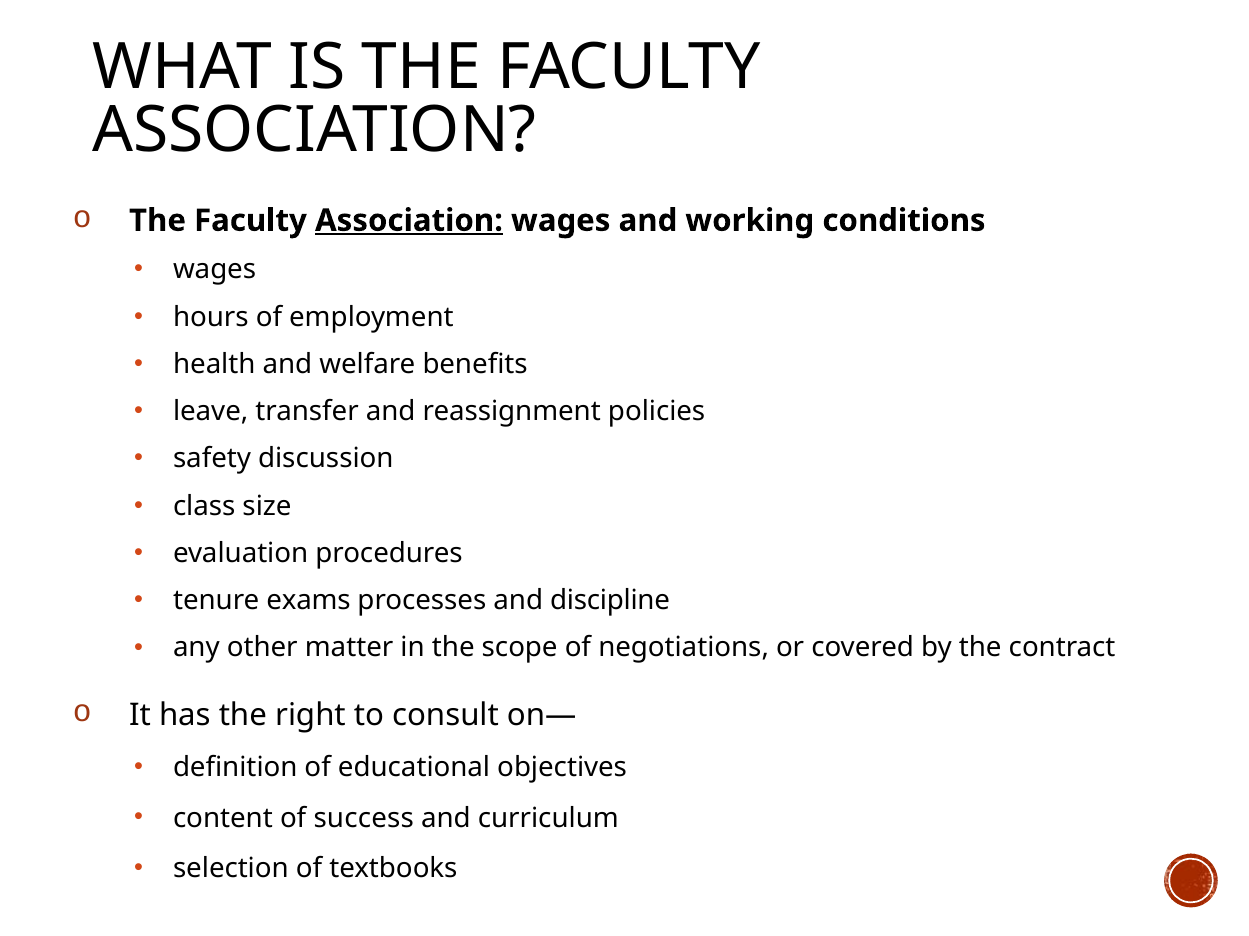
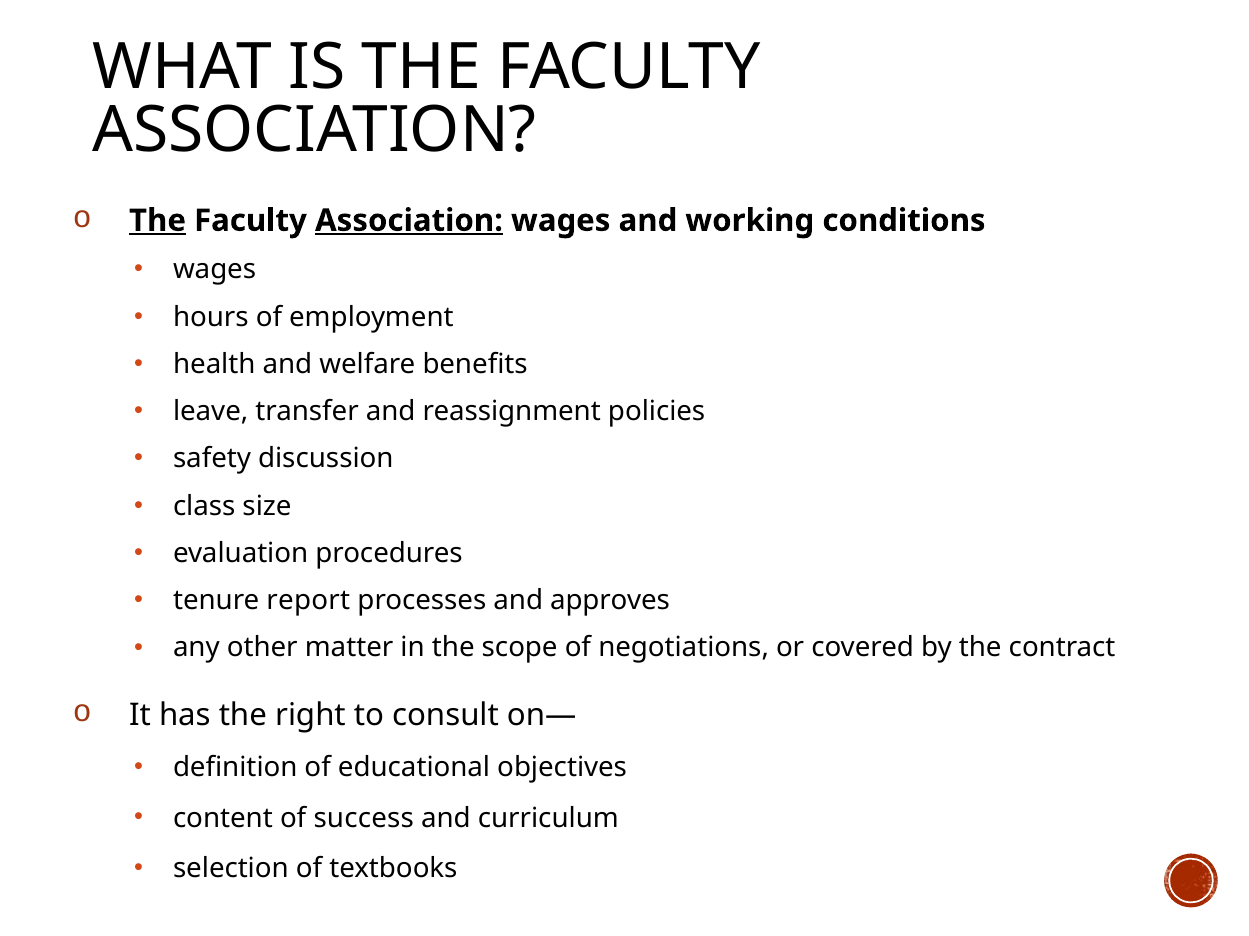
The at (158, 221) underline: none -> present
exams: exams -> report
discipline: discipline -> approves
